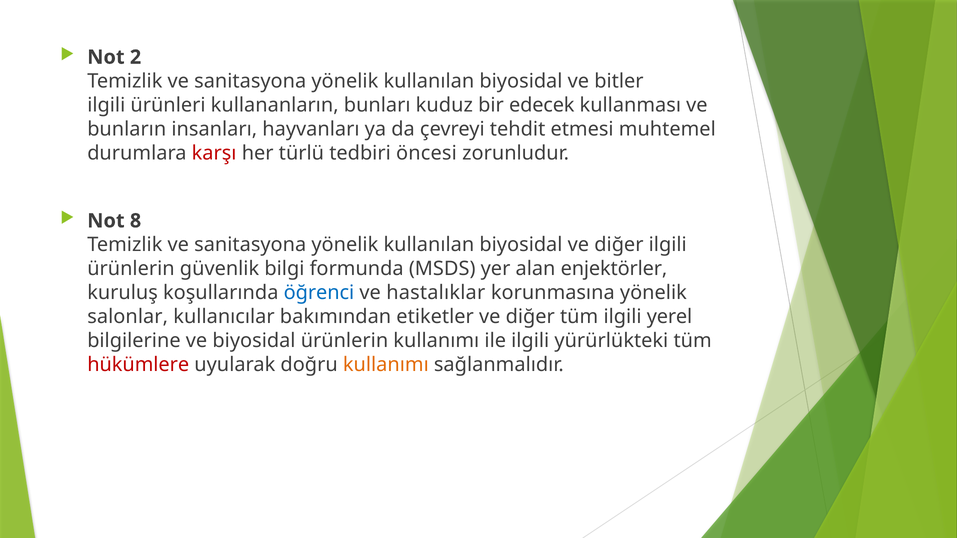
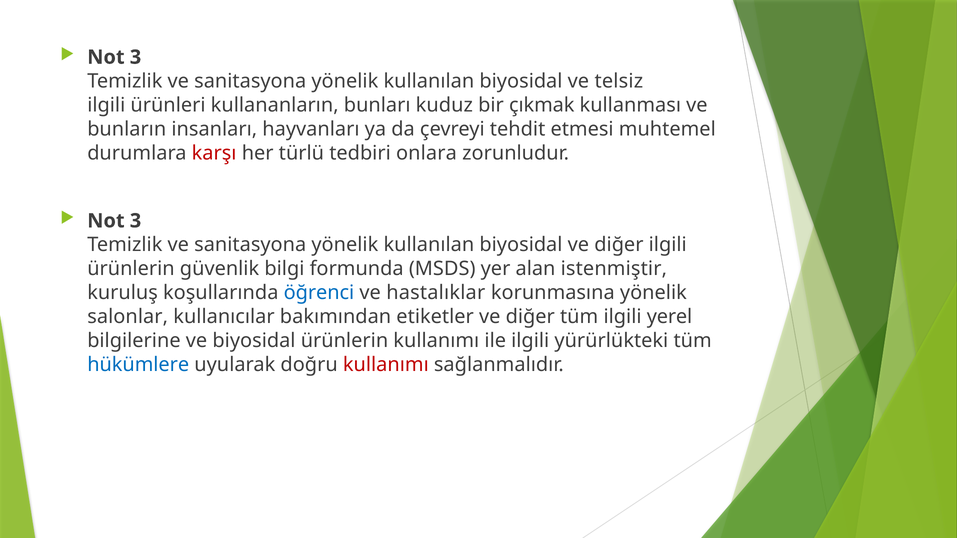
2 at (136, 57): 2 -> 3
bitler: bitler -> telsiz
edecek: edecek -> çıkmak
öncesi: öncesi -> onlara
8 at (136, 221): 8 -> 3
enjektörler: enjektörler -> istenmiştir
hükümlere colour: red -> blue
kullanımı at (386, 365) colour: orange -> red
